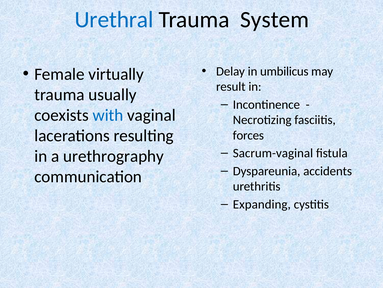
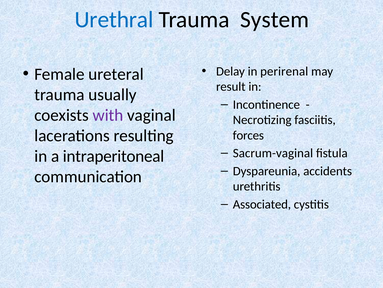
umbilicus: umbilicus -> perirenal
virtually: virtually -> ureteral
with colour: blue -> purple
urethrography: urethrography -> intraperitoneal
Expanding: Expanding -> Associated
